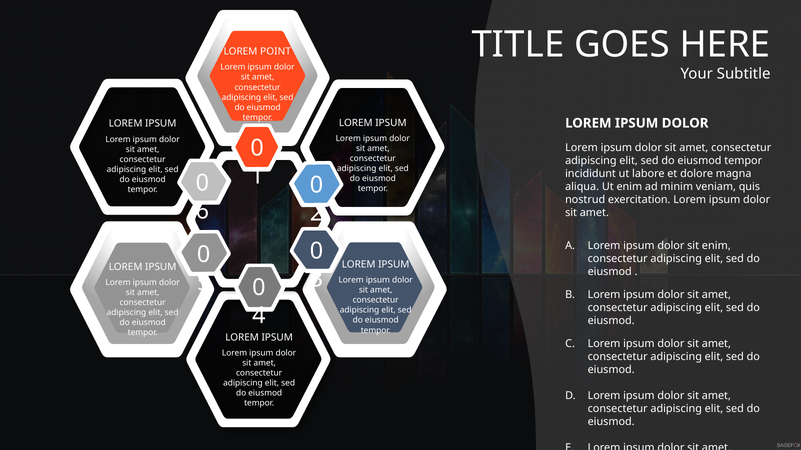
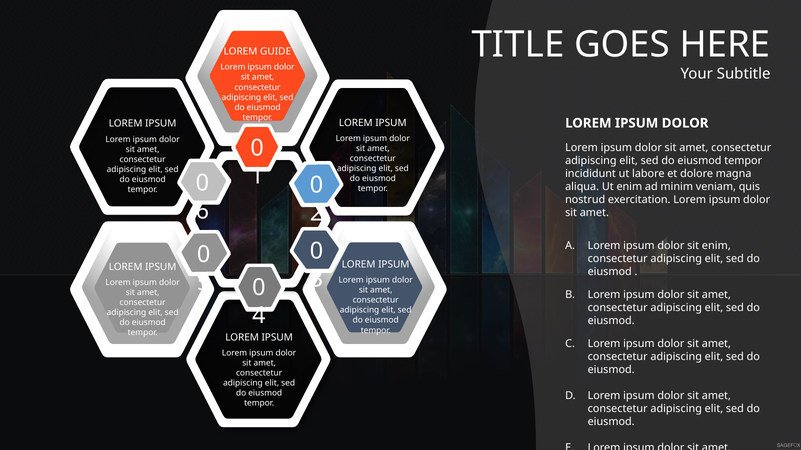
POINT: POINT -> GUIDE
